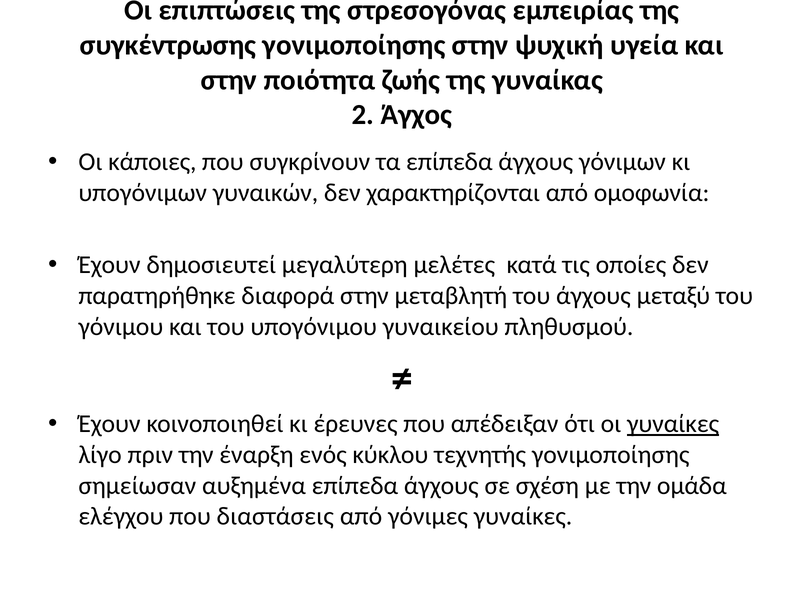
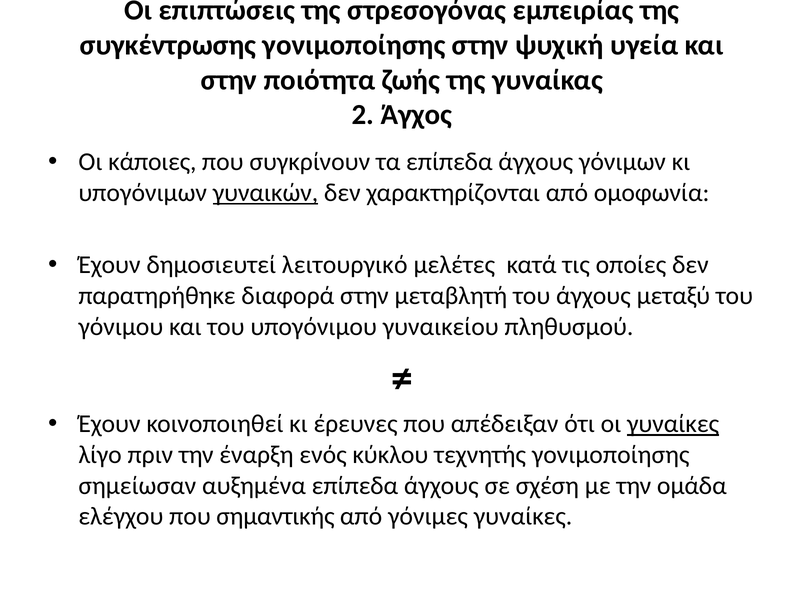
γυναικών underline: none -> present
μεγαλύτερη: μεγαλύτερη -> λειτουργικό
διαστάσεις: διαστάσεις -> σημαντικής
